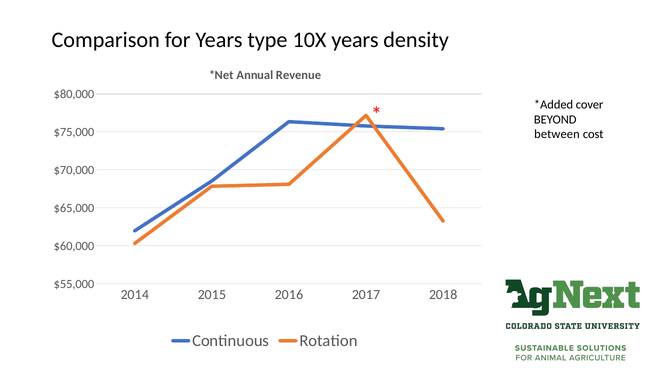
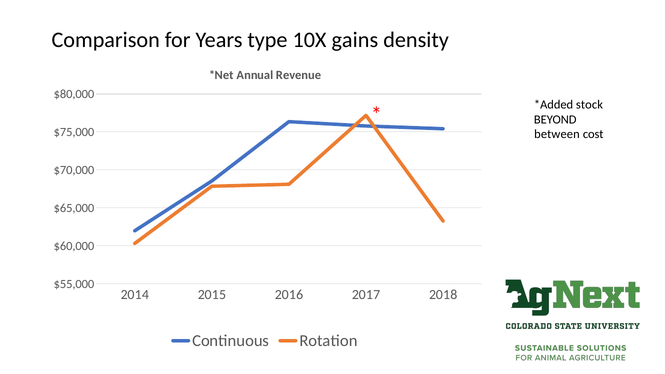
10X years: years -> gains
cover: cover -> stock
